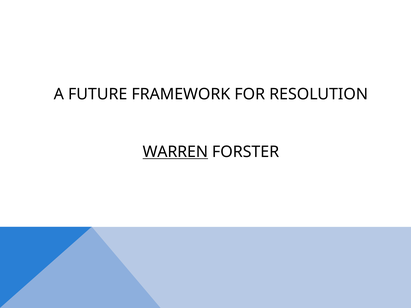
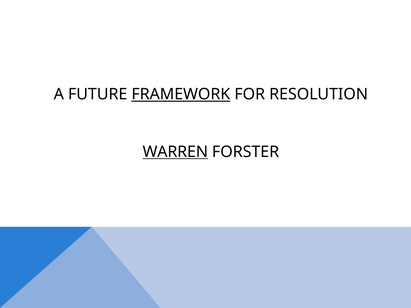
FRAMEWORK underline: none -> present
